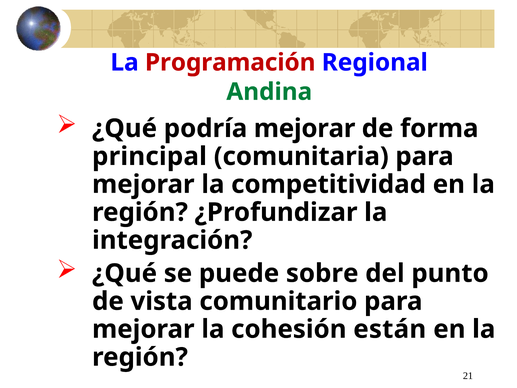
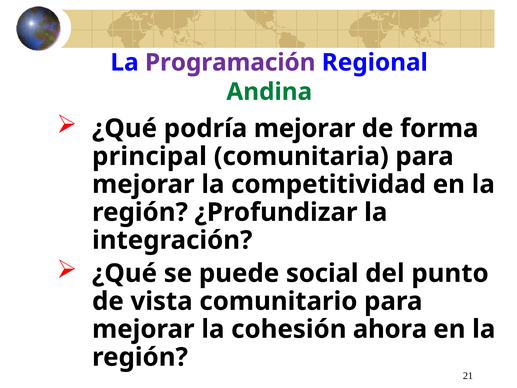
Programación colour: red -> purple
sobre: sobre -> social
están: están -> ahora
